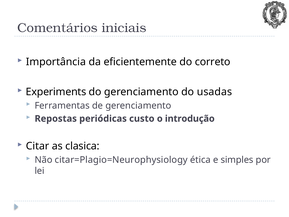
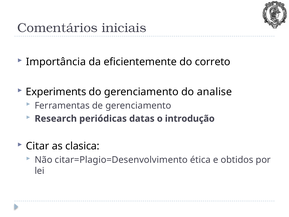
usadas: usadas -> analise
Repostas: Repostas -> Research
custo: custo -> datas
citar=Plagio=Neurophysiology: citar=Plagio=Neurophysiology -> citar=Plagio=Desenvolvimento
simples: simples -> obtidos
